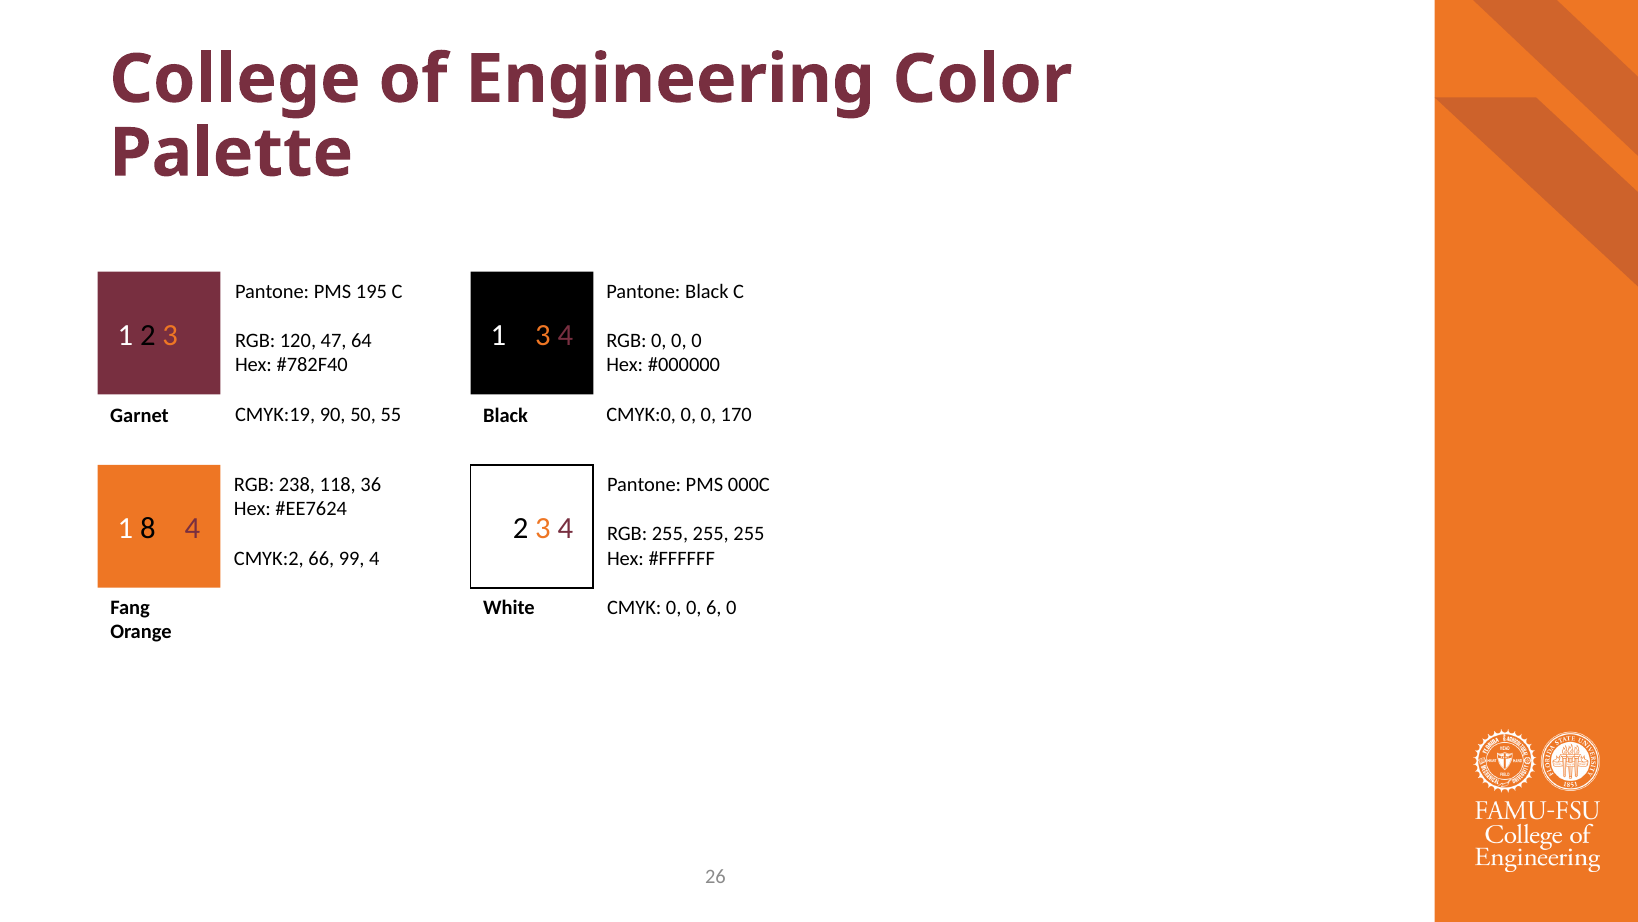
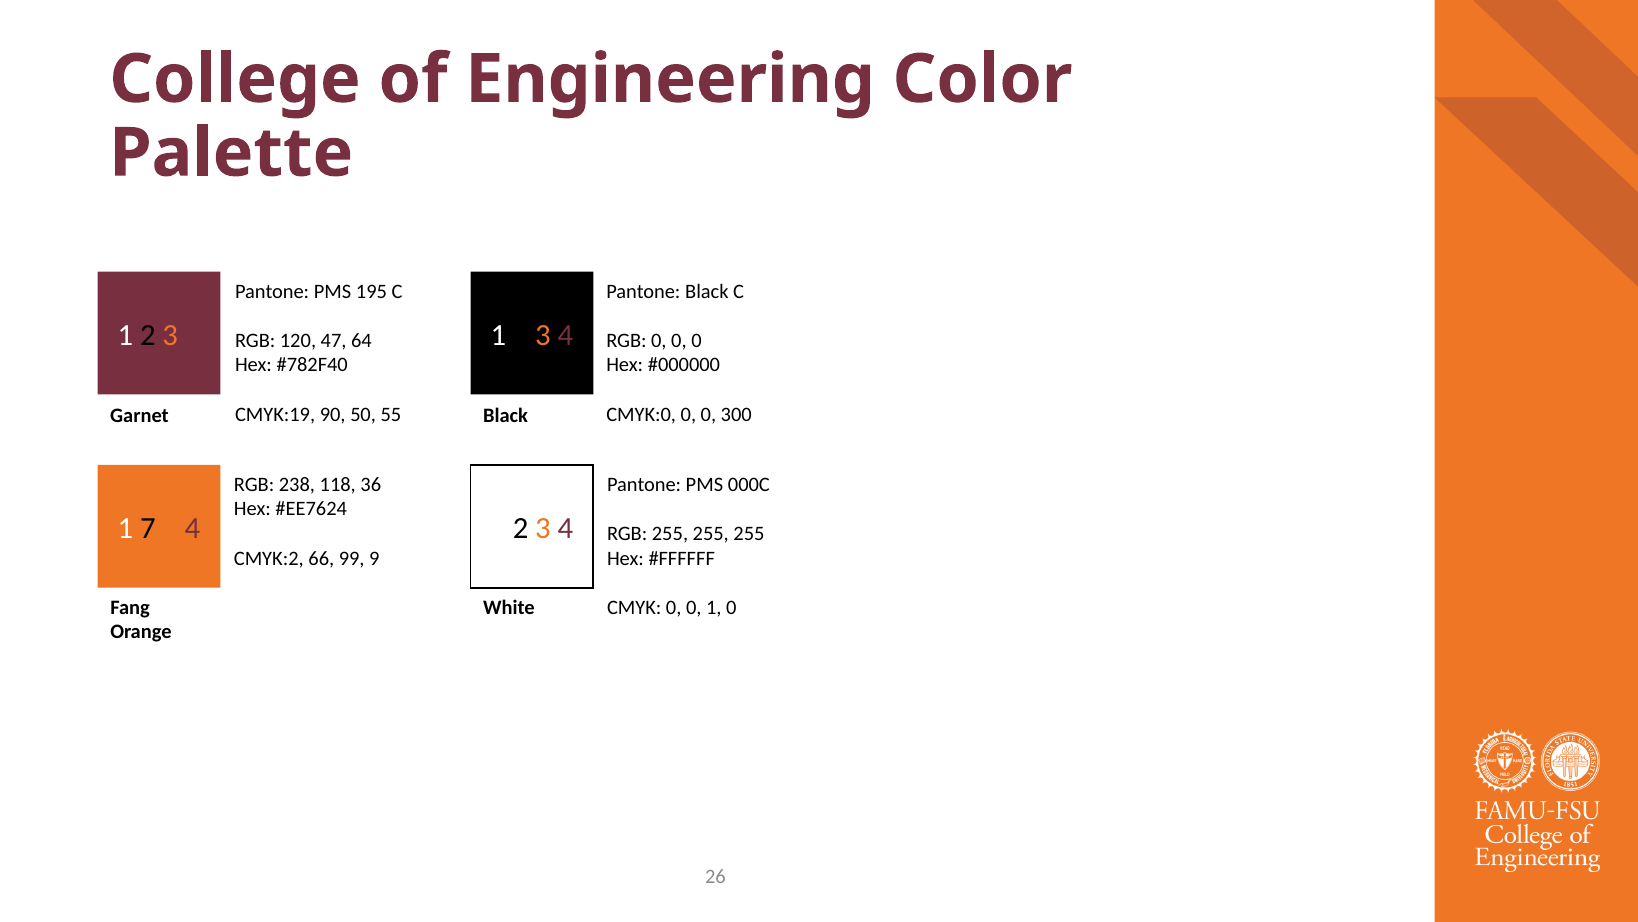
170: 170 -> 300
8: 8 -> 7
99 4: 4 -> 9
0 0 6: 6 -> 1
